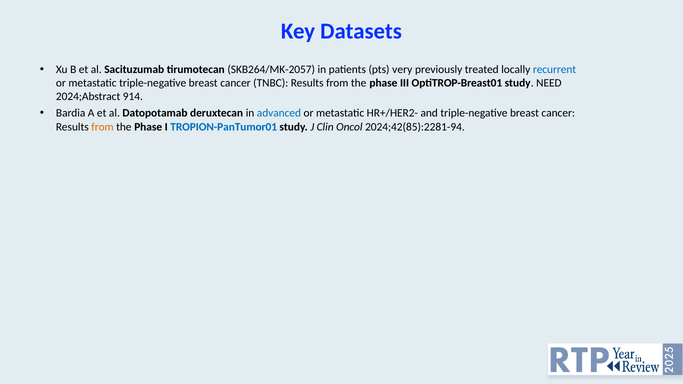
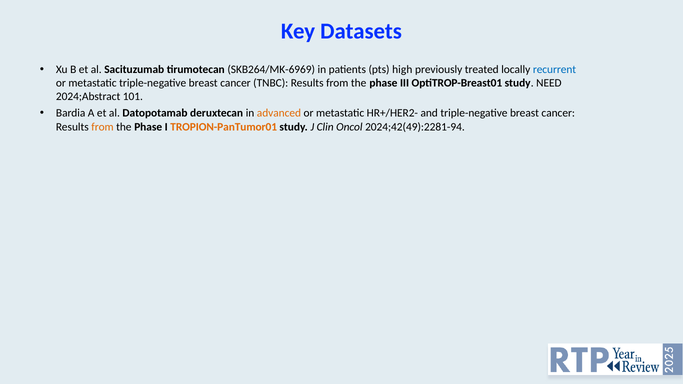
SKB264/MK-2057: SKB264/MK-2057 -> SKB264/MK-6969
very: very -> high
914: 914 -> 101
advanced colour: blue -> orange
TROPION-PanTumor01 colour: blue -> orange
2024;42(85):2281-94: 2024;42(85):2281-94 -> 2024;42(49):2281-94
